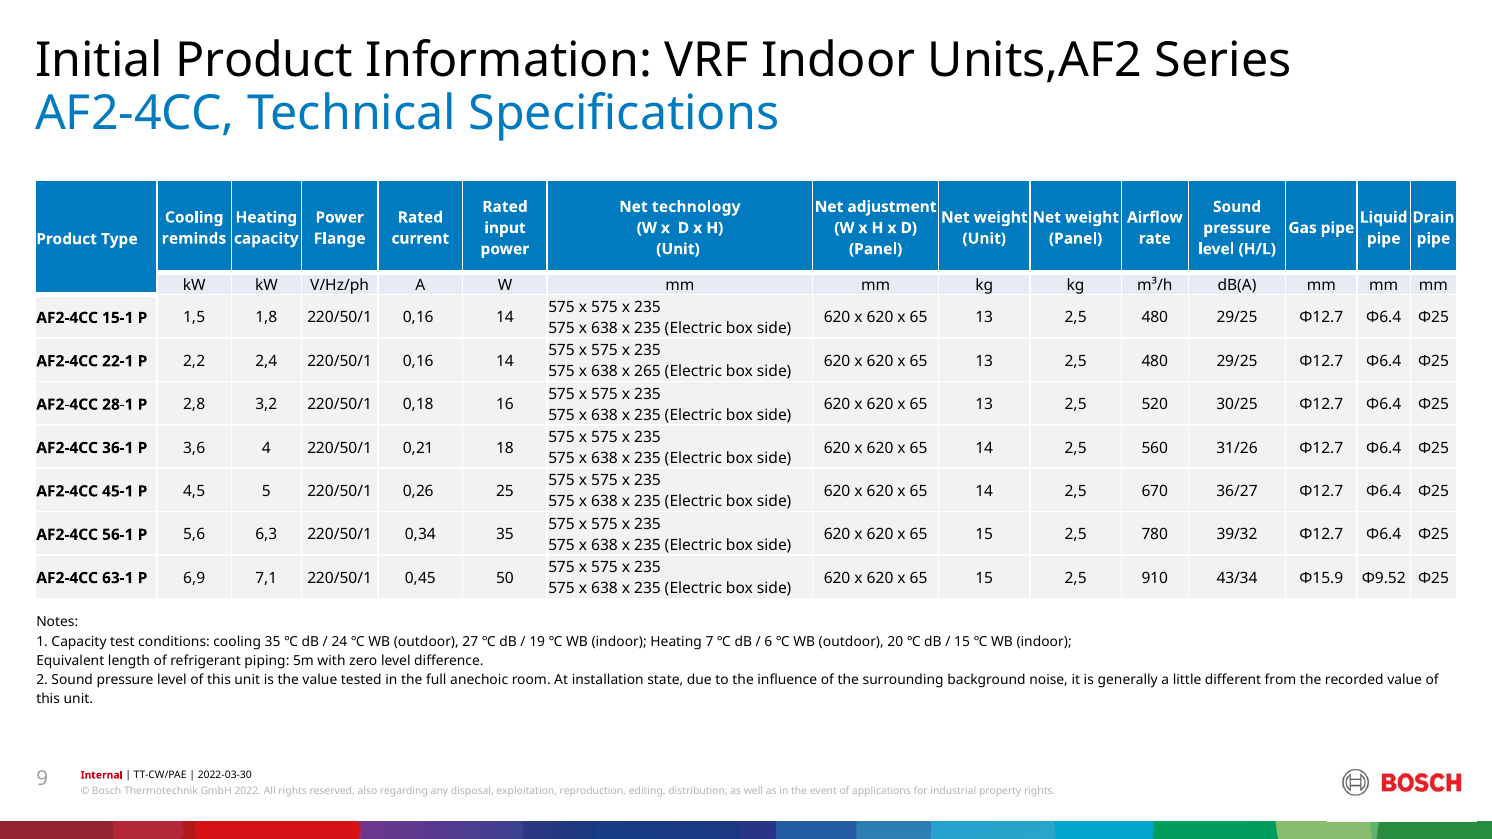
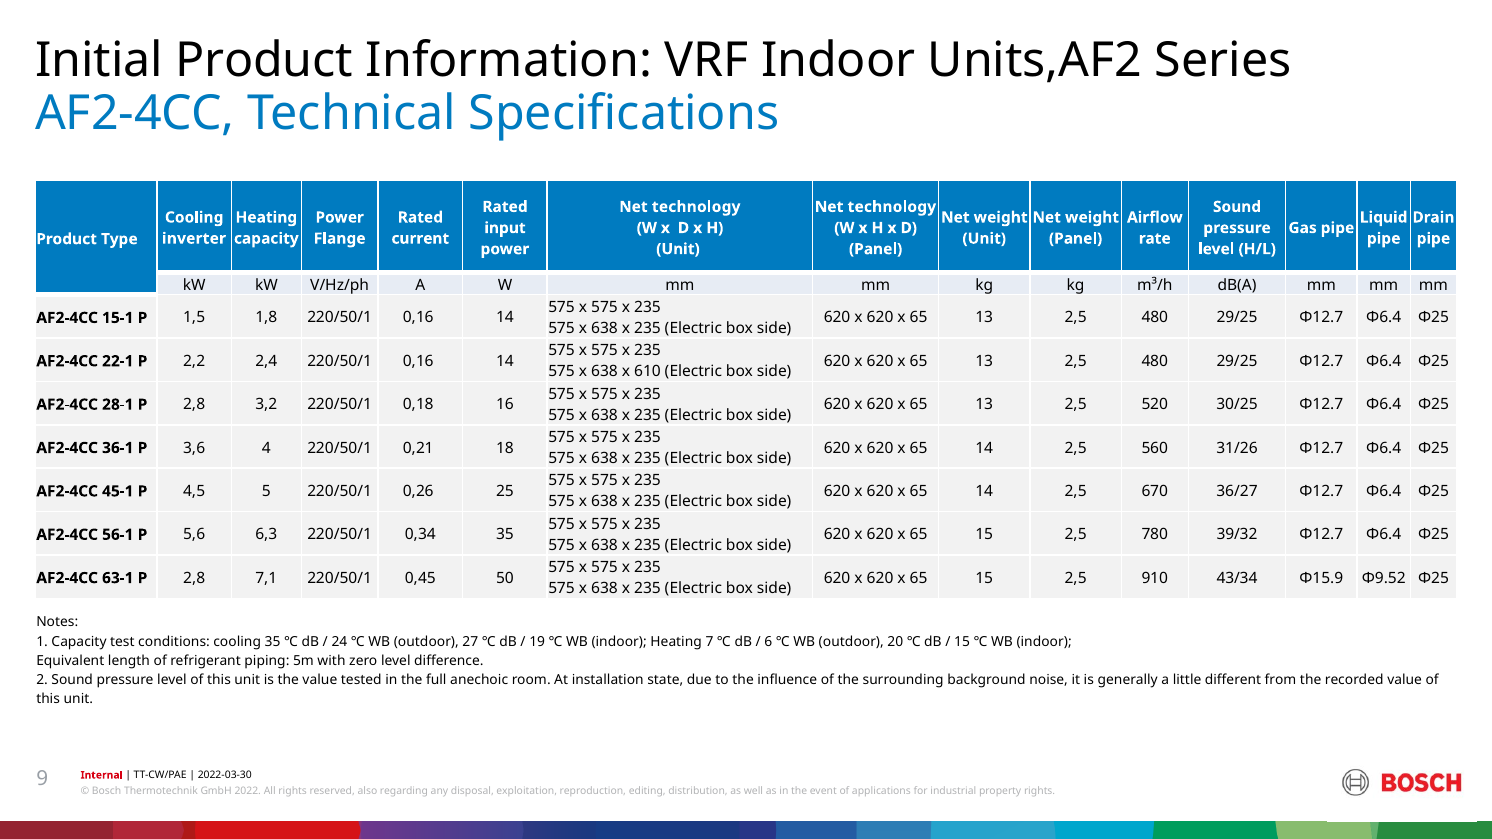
adjustment at (892, 207): adjustment -> technology
reminds: reminds -> inverter
265: 265 -> 610
63-1 P 6,9: 6,9 -> 2,8
